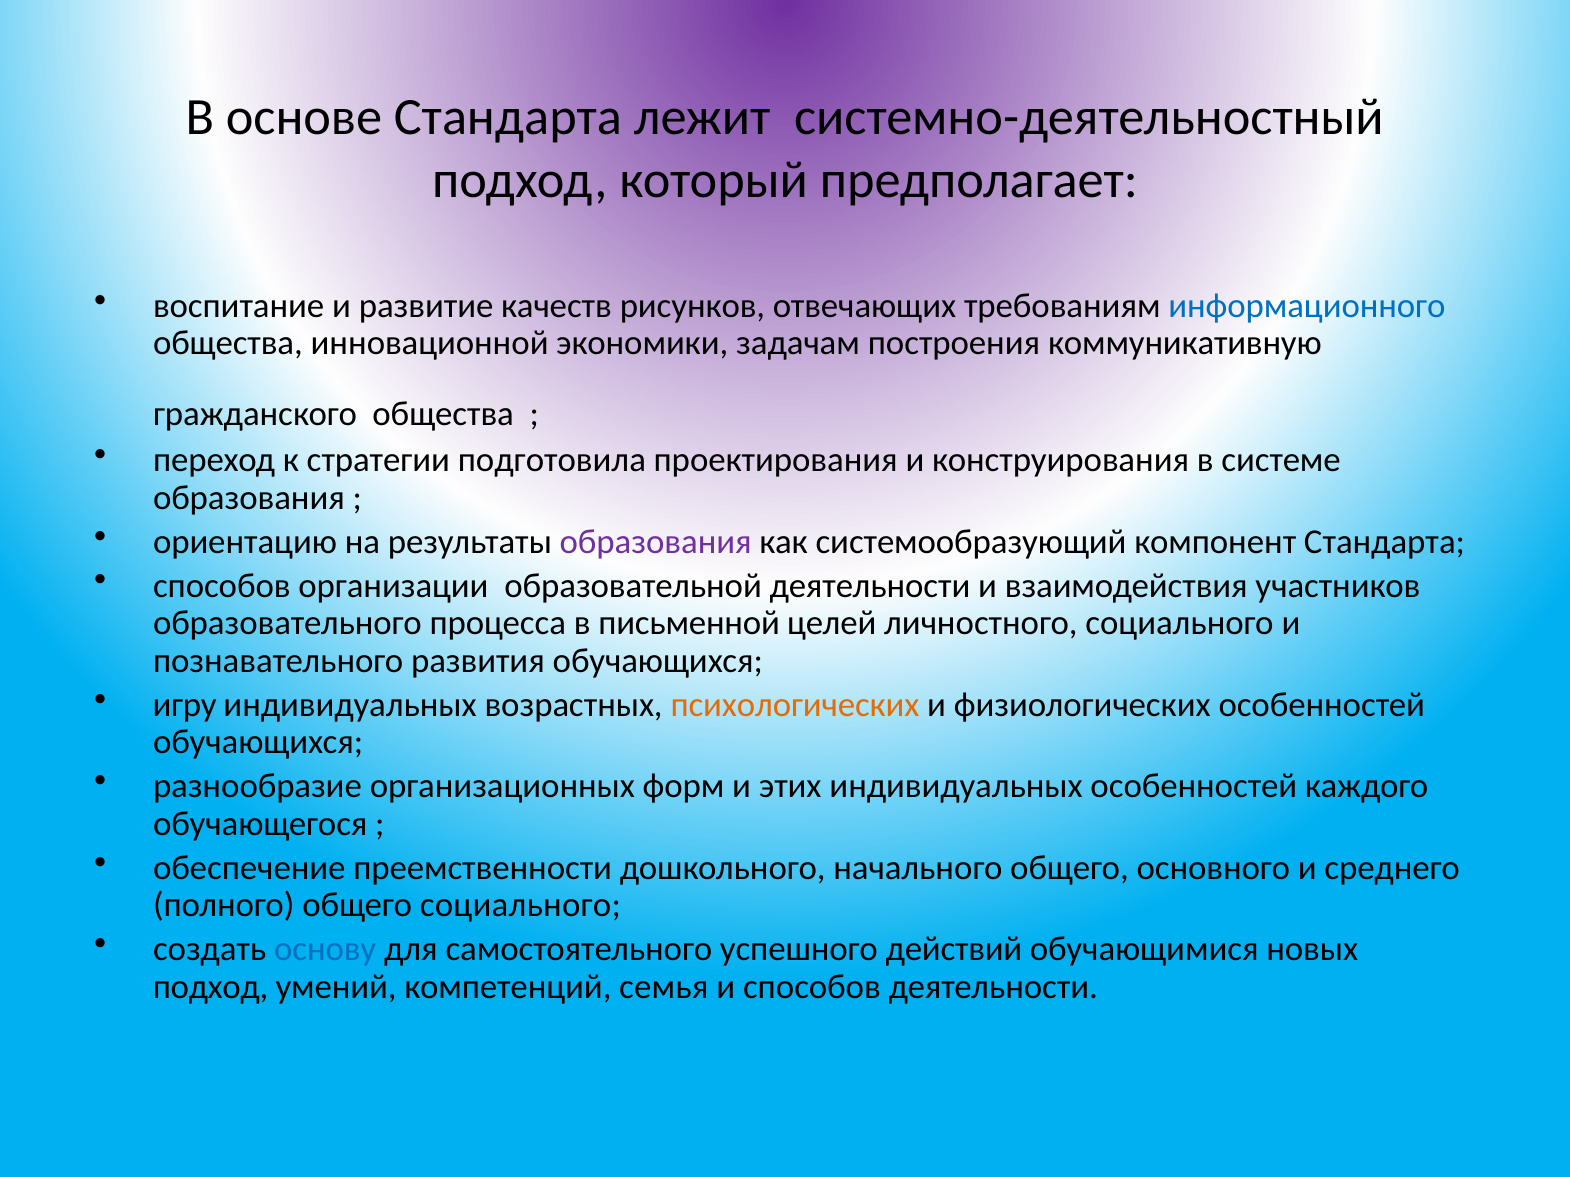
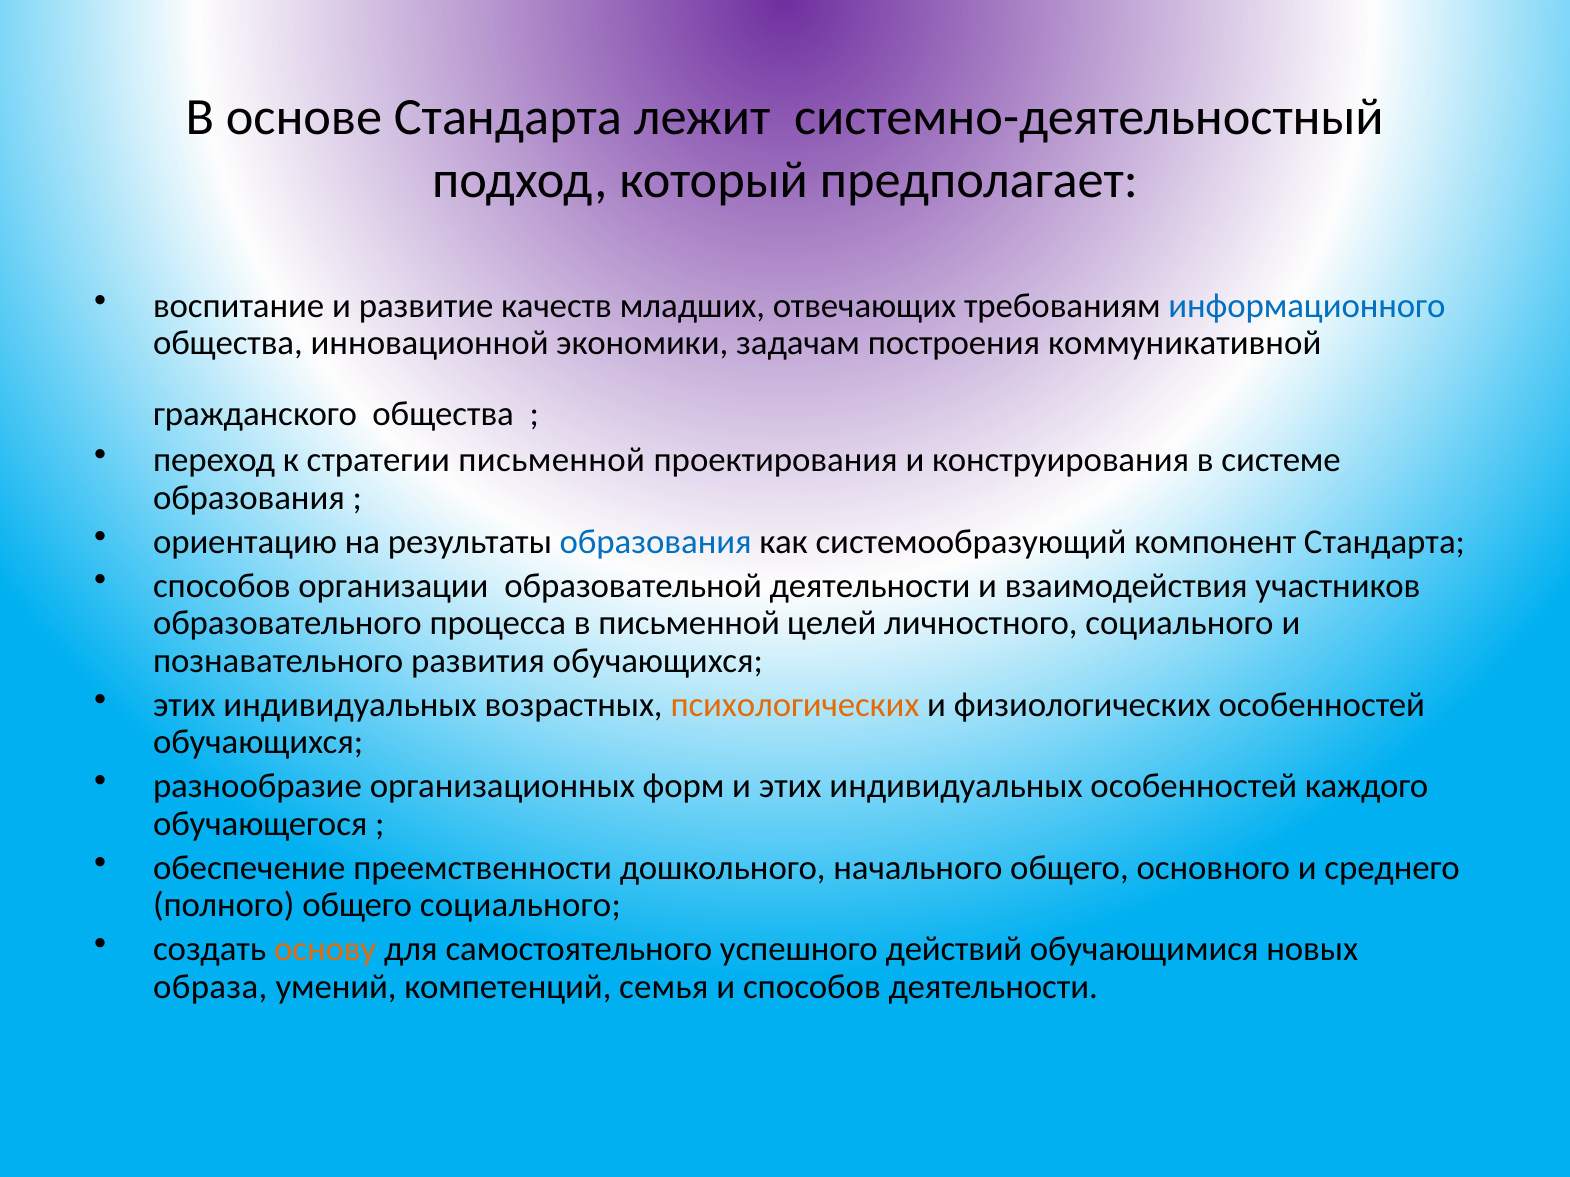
рисунков: рисунков -> младших
коммуникативную: коммуникативную -> коммуникативной
стратегии подготовила: подготовила -> письменной
образования at (656, 542) colour: purple -> blue
игру at (185, 705): игру -> этих
основу colour: blue -> orange
подход at (211, 987): подход -> образа
